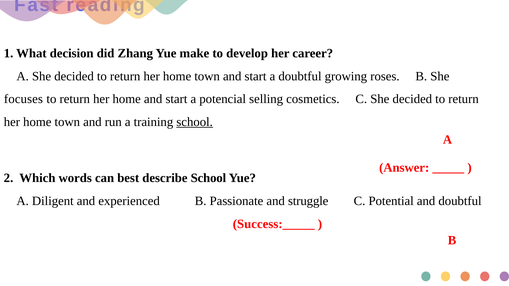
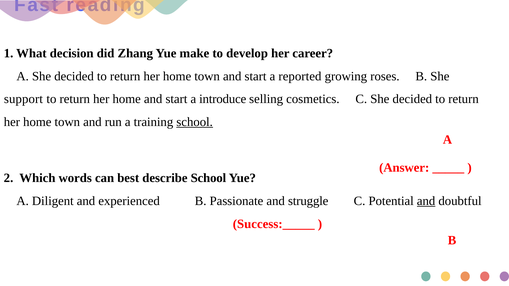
a doubtful: doubtful -> reported
focuses: focuses -> support
potencial: potencial -> introduce
and at (426, 201) underline: none -> present
